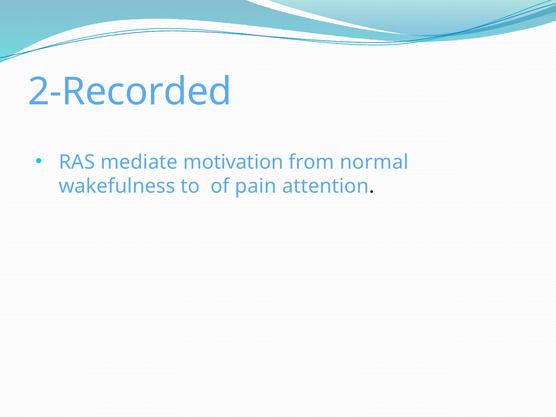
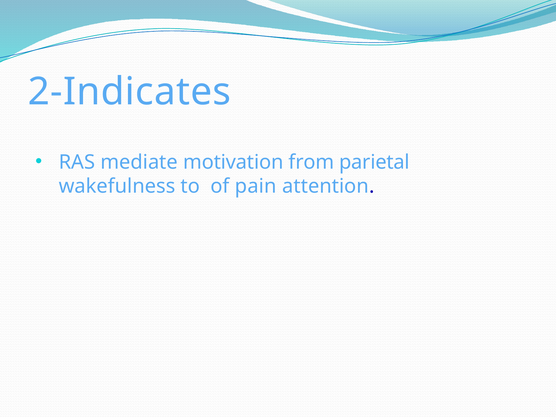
2-Recorded: 2-Recorded -> 2-Indicates
normal: normal -> parietal
